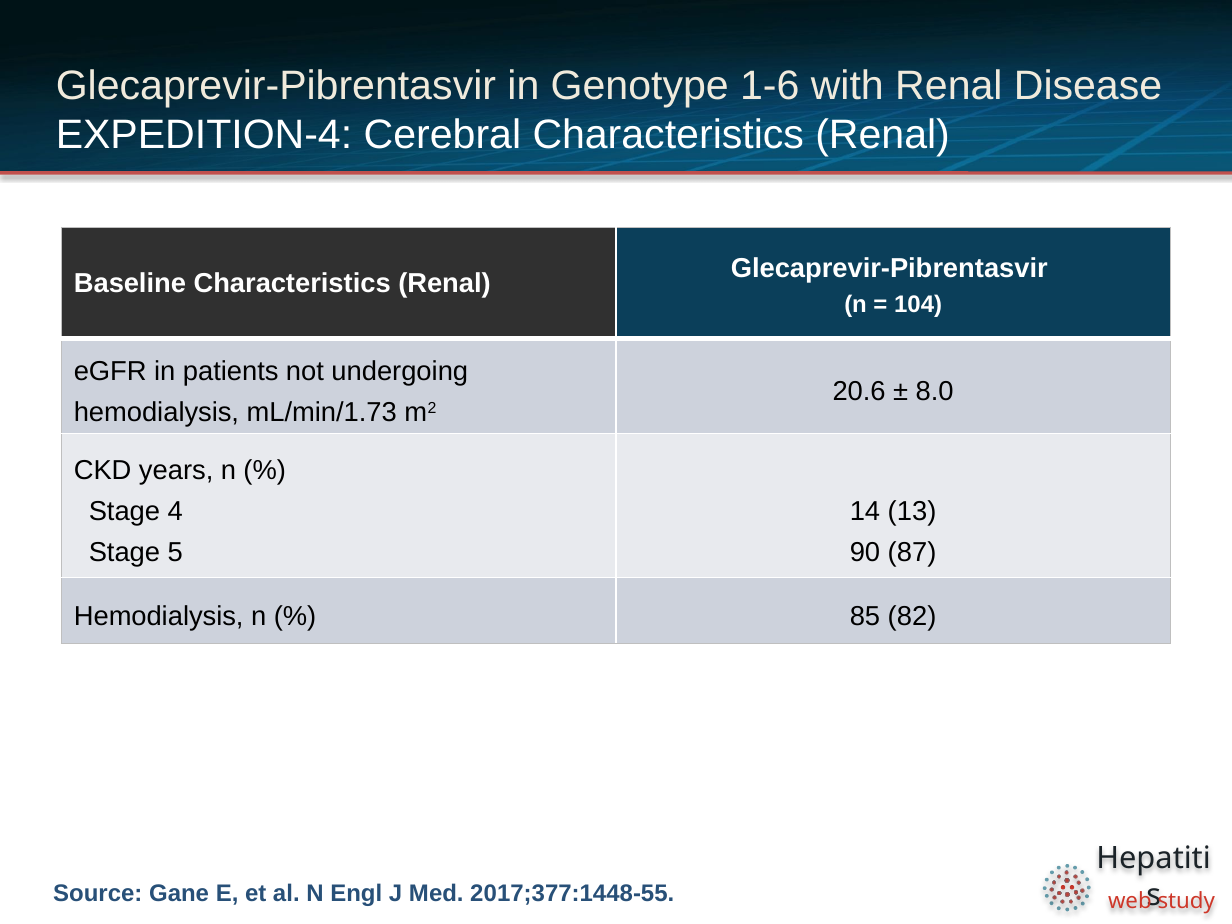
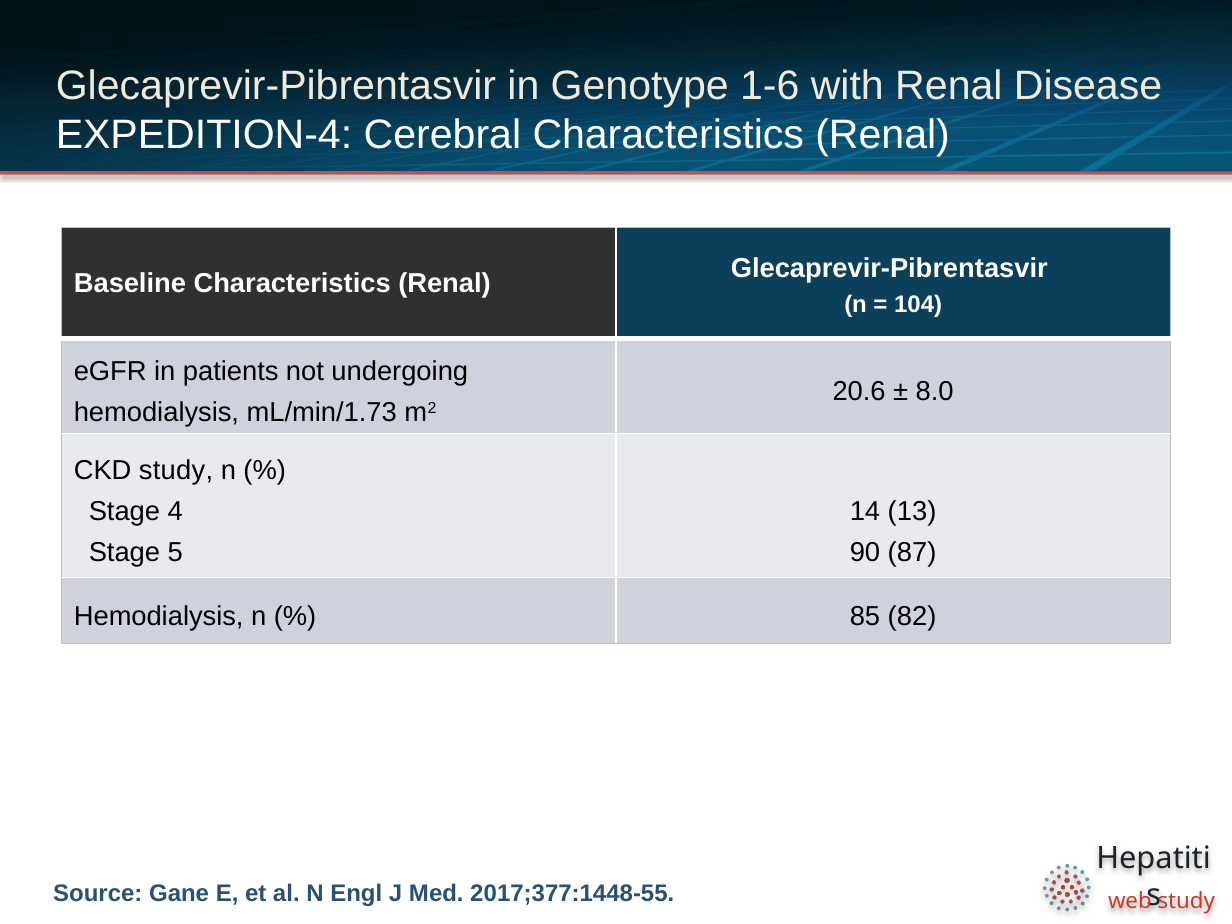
CKD years: years -> study
